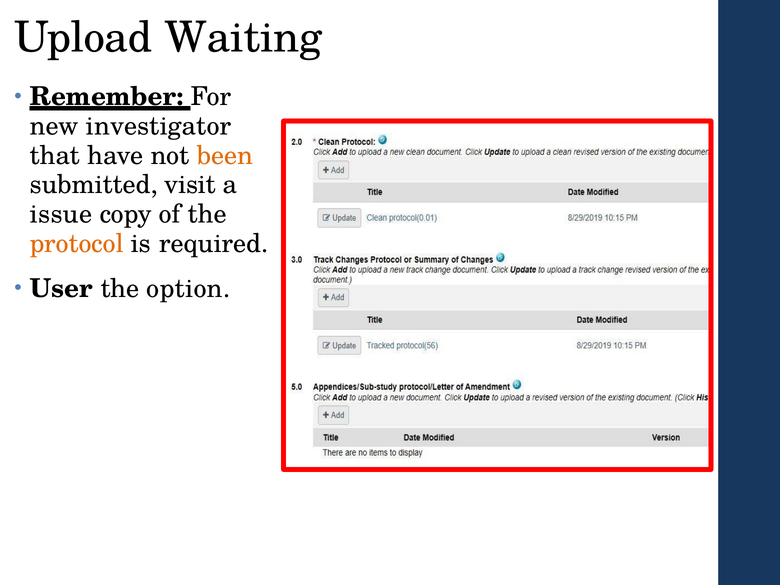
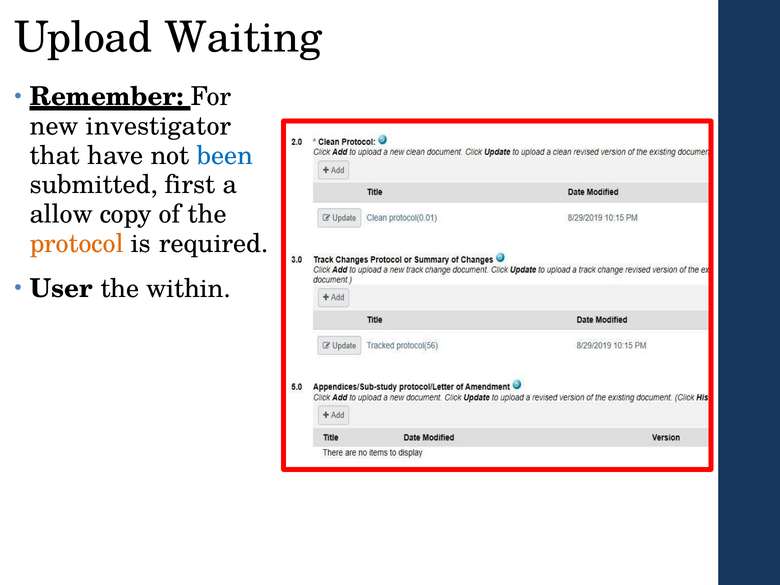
been colour: orange -> blue
visit: visit -> first
issue: issue -> allow
option: option -> within
